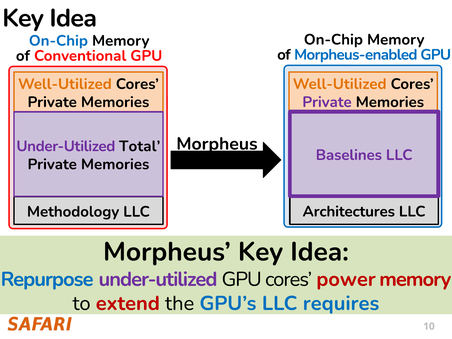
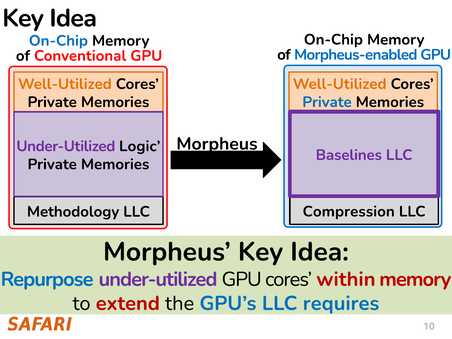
Private at (327, 102) colour: purple -> blue
Total: Total -> Logic
Architectures: Architectures -> Compression
power: power -> within
